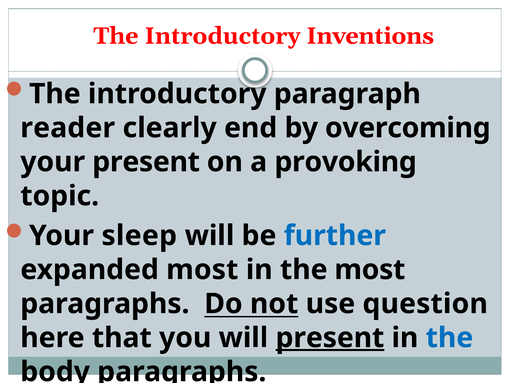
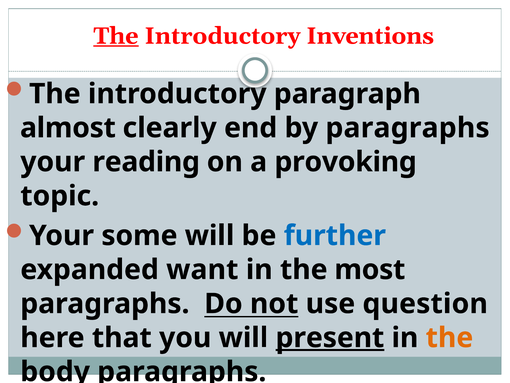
The at (116, 36) underline: none -> present
reader: reader -> almost
by overcoming: overcoming -> paragraphs
your present: present -> reading
sleep: sleep -> some
expanded most: most -> want
the at (449, 337) colour: blue -> orange
